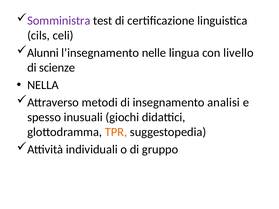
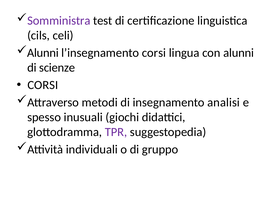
l’insegnamento nelle: nelle -> corsi
con livello: livello -> alunni
NELLA at (43, 85): NELLA -> CORSI
TPR colour: orange -> purple
